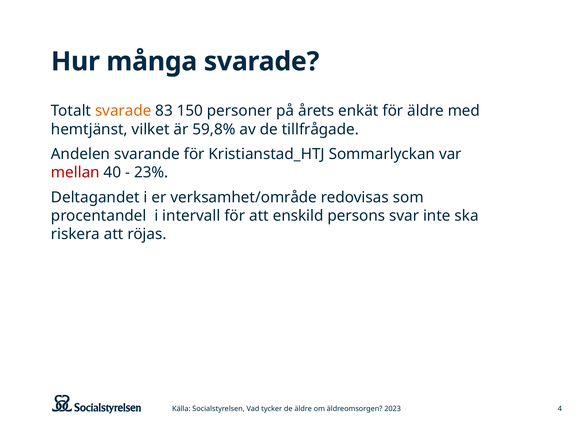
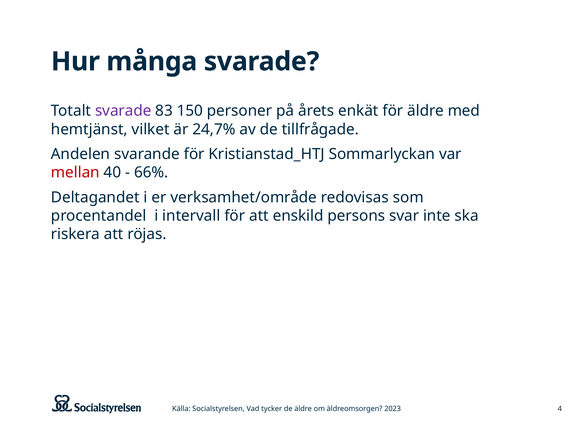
svarade at (123, 111) colour: orange -> purple
59,8%: 59,8% -> 24,7%
23%: 23% -> 66%
